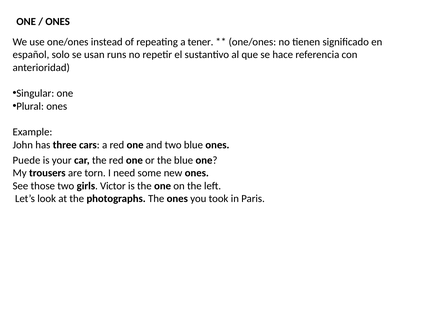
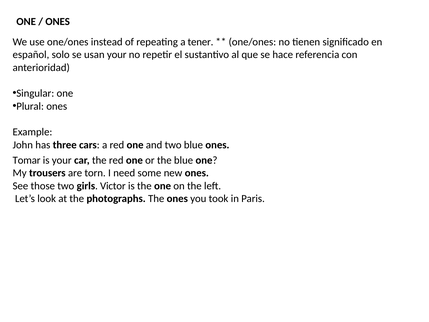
usan runs: runs -> your
Puede: Puede -> Tomar
